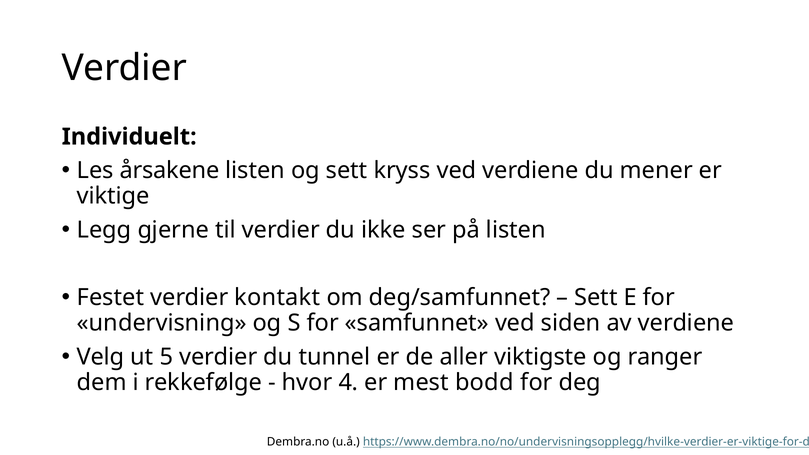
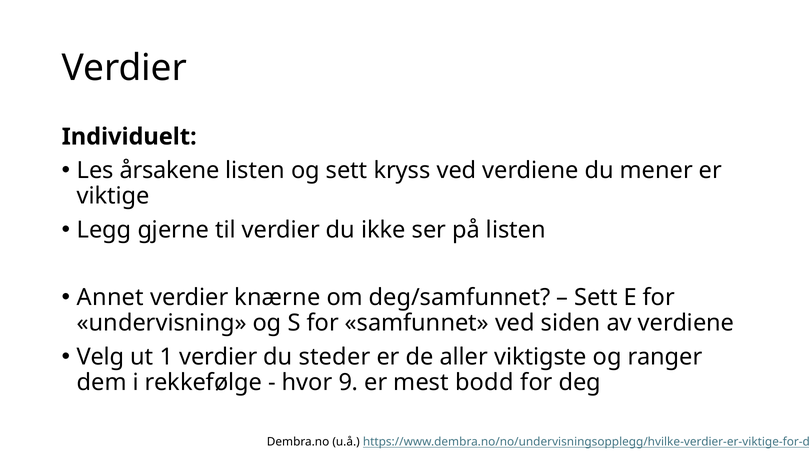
Festet: Festet -> Annet
kontakt: kontakt -> knærne
5: 5 -> 1
tunnel: tunnel -> steder
4: 4 -> 9
